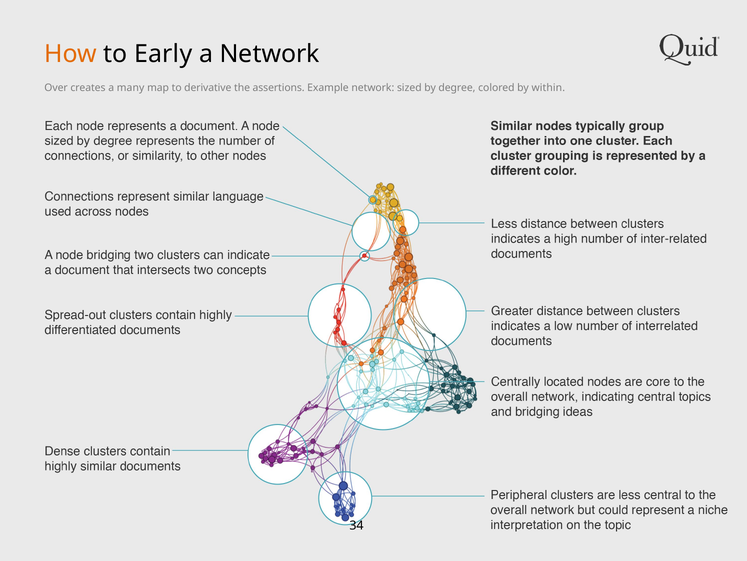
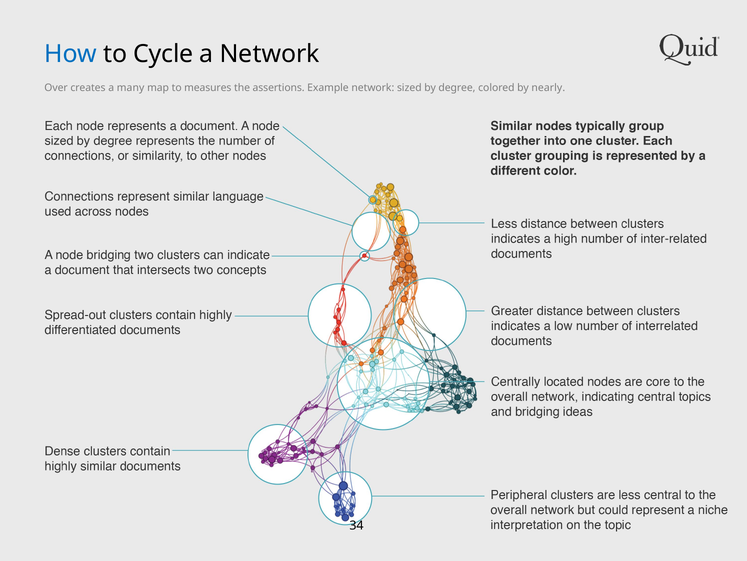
How colour: orange -> blue
Early: Early -> Cycle
derivative: derivative -> measures
within: within -> nearly
